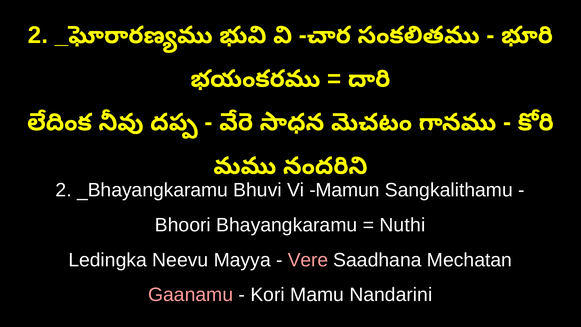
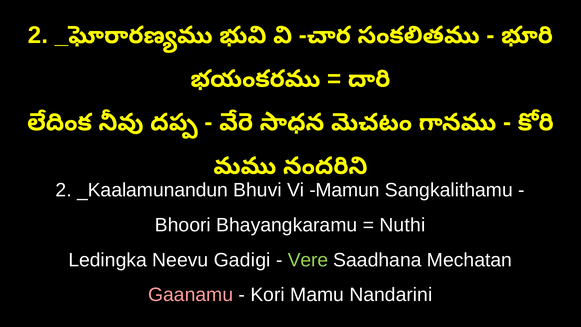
_Bhayangkaramu: _Bhayangkaramu -> _Kaalamunandun
Mayya: Mayya -> Gadigi
Vere colour: pink -> light green
